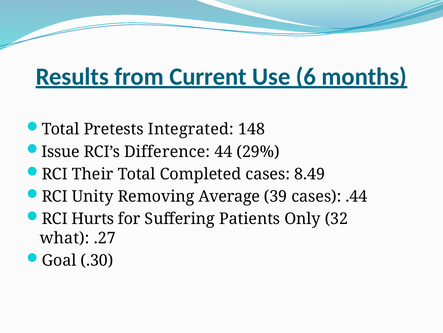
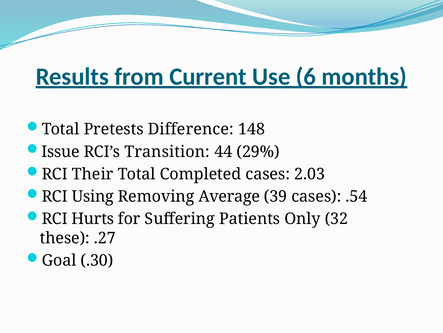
Integrated: Integrated -> Difference
Difference: Difference -> Transition
8.49: 8.49 -> 2.03
Unity: Unity -> Using
.44: .44 -> .54
what: what -> these
